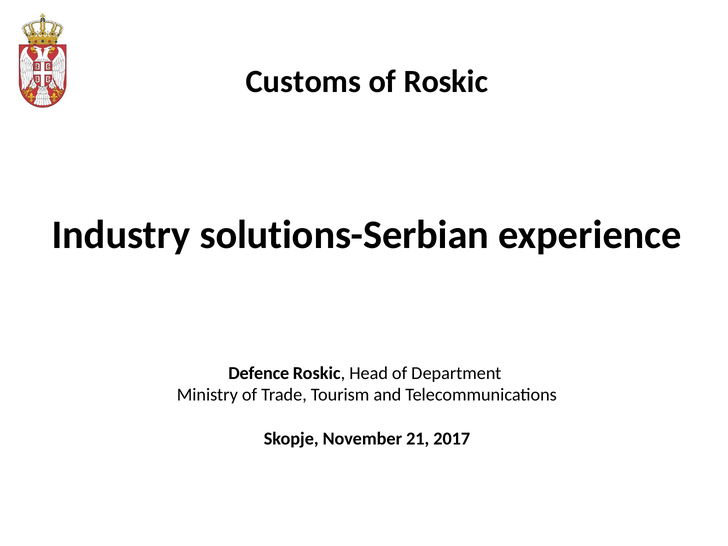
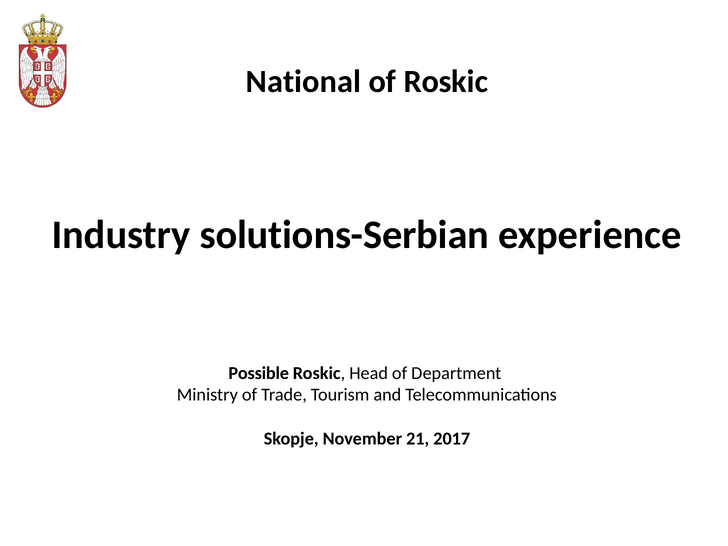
Customs: Customs -> National
Defence: Defence -> Possible
